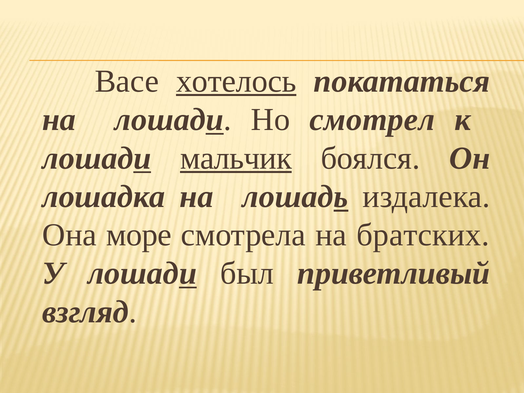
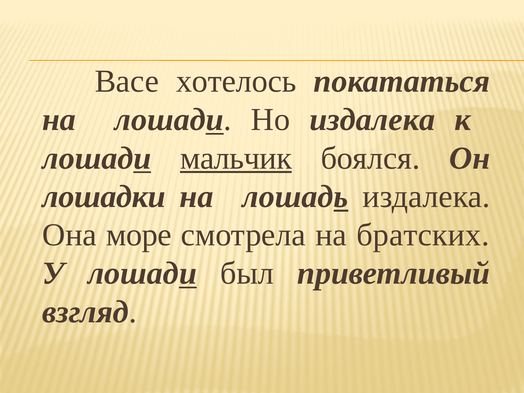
хотелось underline: present -> none
Но смотрел: смотрел -> издалека
лошадка: лошадка -> лошадки
